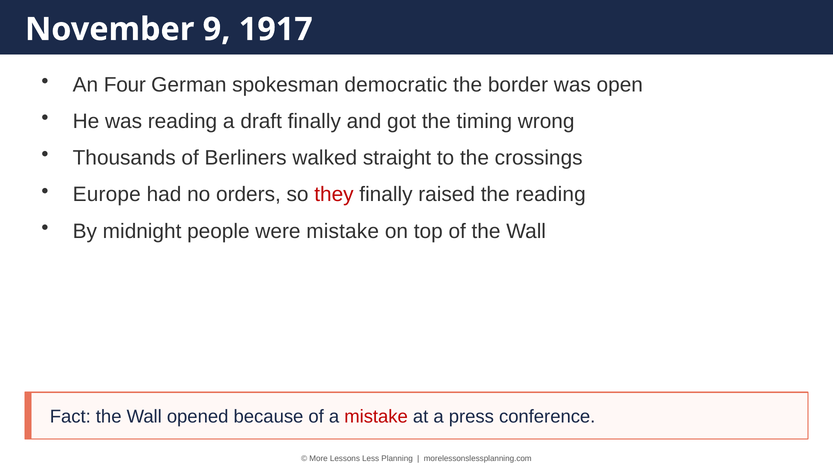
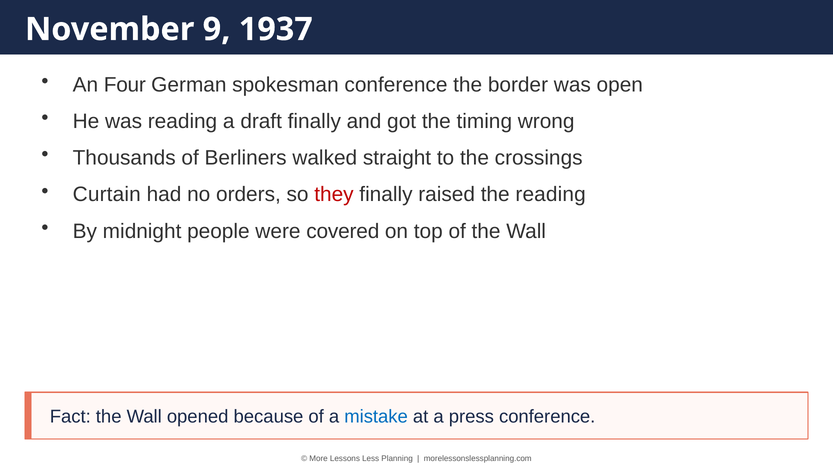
1917: 1917 -> 1937
spokesman democratic: democratic -> conference
Europe: Europe -> Curtain
were mistake: mistake -> covered
mistake at (376, 416) colour: red -> blue
